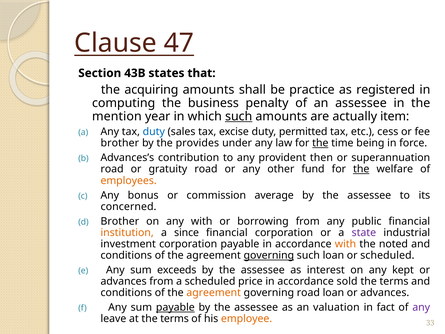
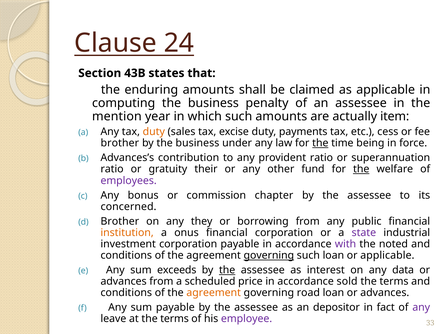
47: 47 -> 24
acquiring: acquiring -> enduring
practice: practice -> claimed
as registered: registered -> applicable
such at (239, 116) underline: present -> none
duty at (154, 132) colour: blue -> orange
permitted: permitted -> payments
by the provides: provides -> business
provident then: then -> ratio
road at (112, 169): road -> ratio
gratuity road: road -> their
employees colour: orange -> purple
average: average -> chapter
any with: with -> they
since: since -> onus
with at (345, 244) colour: orange -> purple
or scheduled: scheduled -> applicable
the at (227, 270) underline: none -> present
kept: kept -> data
payable at (175, 307) underline: present -> none
valuation: valuation -> depositor
employee colour: orange -> purple
